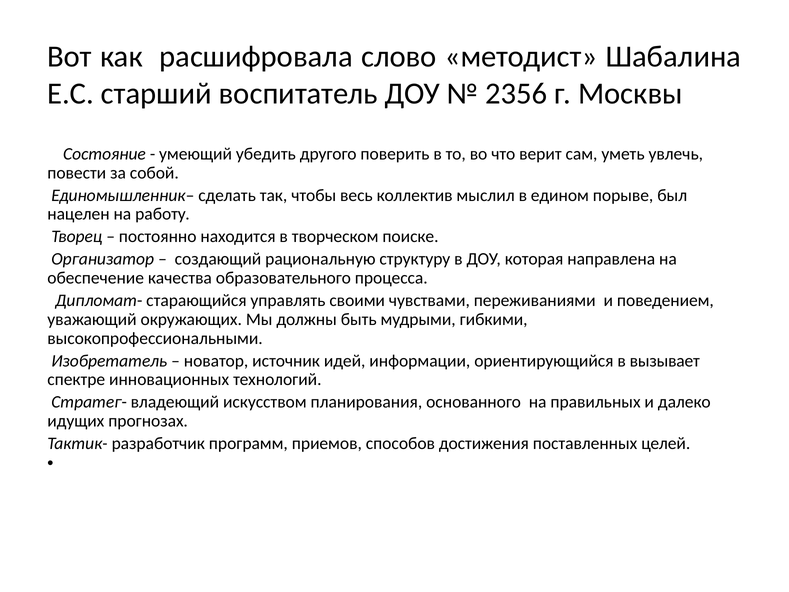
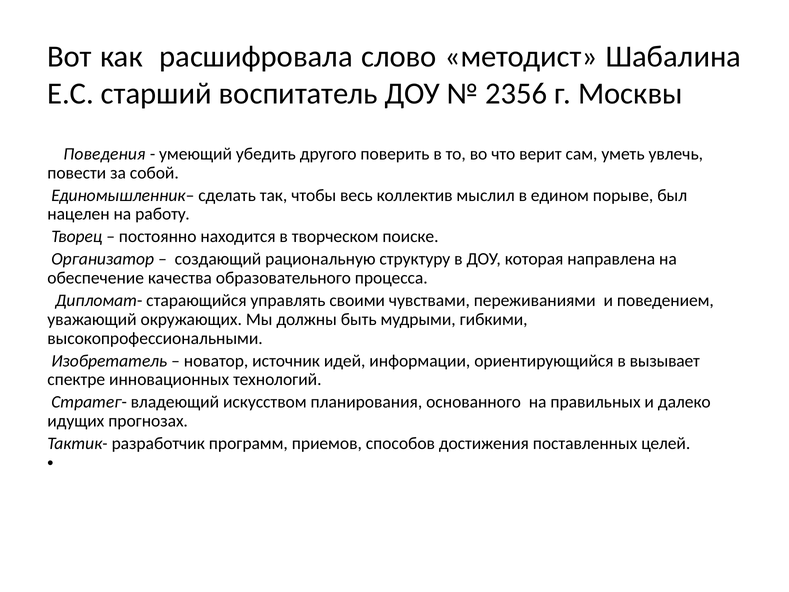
Состояние: Состояние -> Поведения
